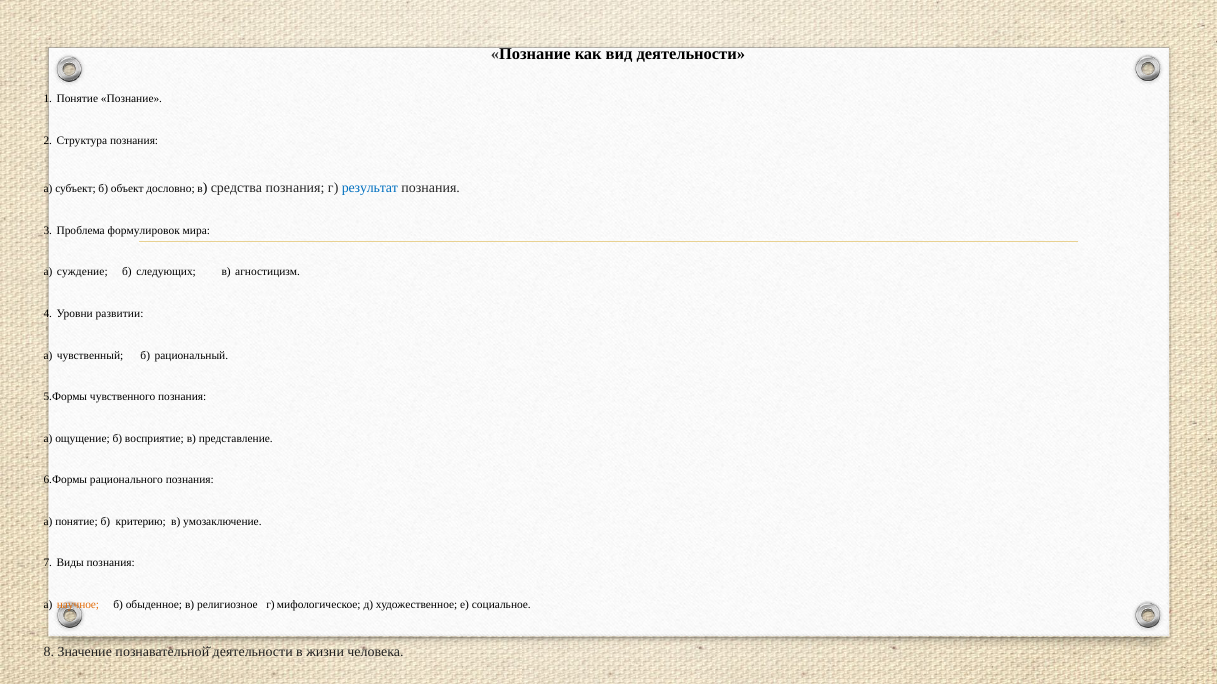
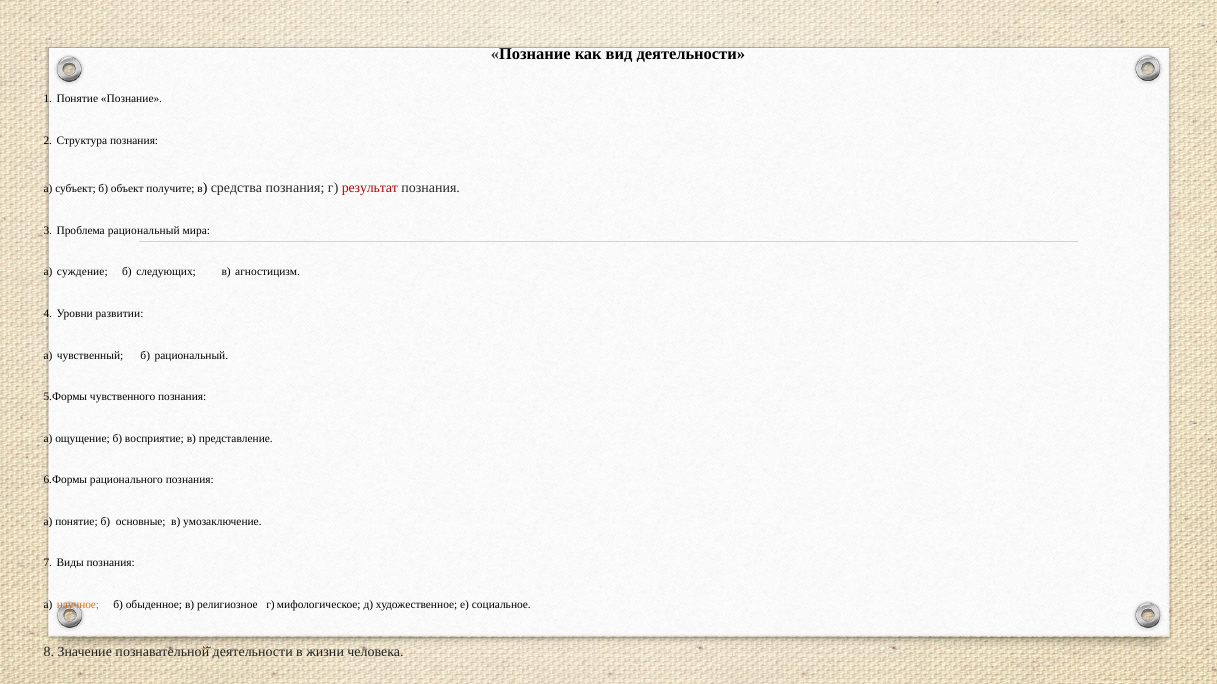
дословно: дословно -> получите
результат colour: blue -> red
Проблема формулировок: формулировок -> рациональный
критерию: критерию -> основные
